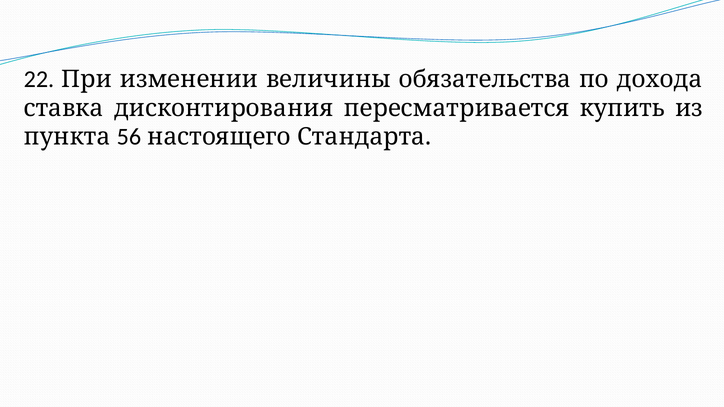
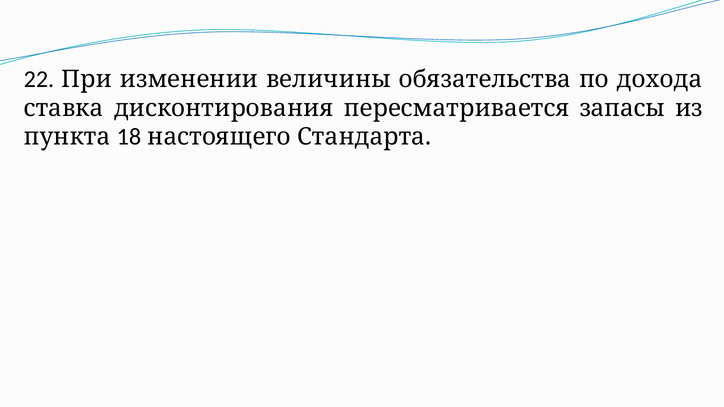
купить: купить -> запасы
56: 56 -> 18
